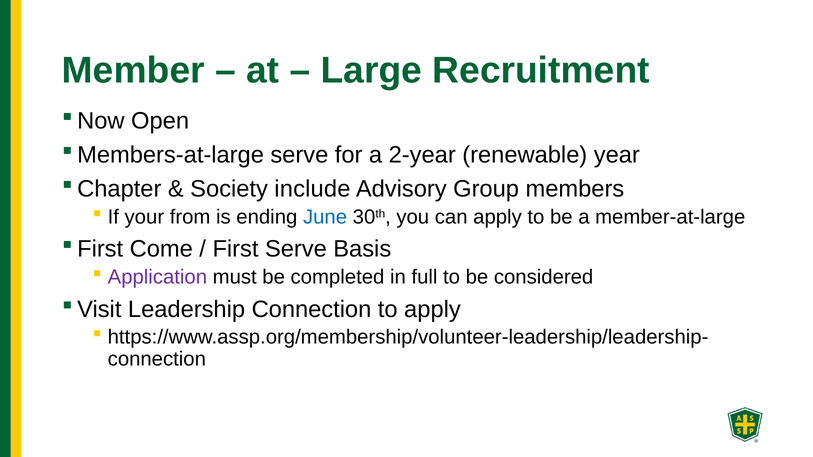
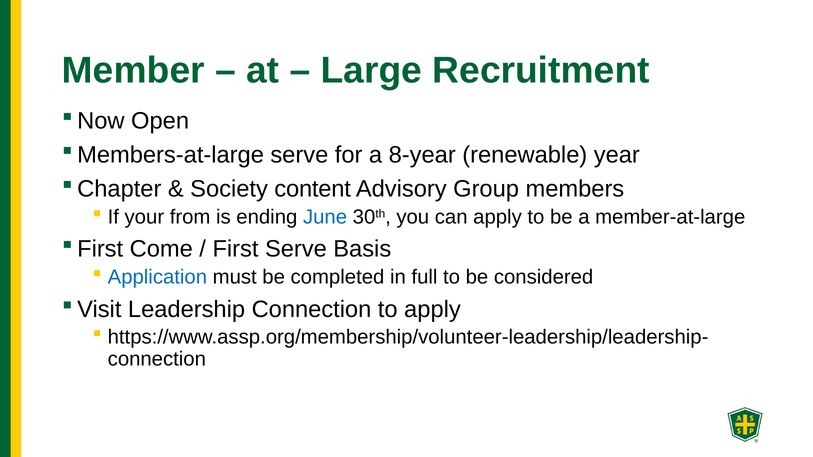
2-year: 2-year -> 8-year
include: include -> content
Application colour: purple -> blue
